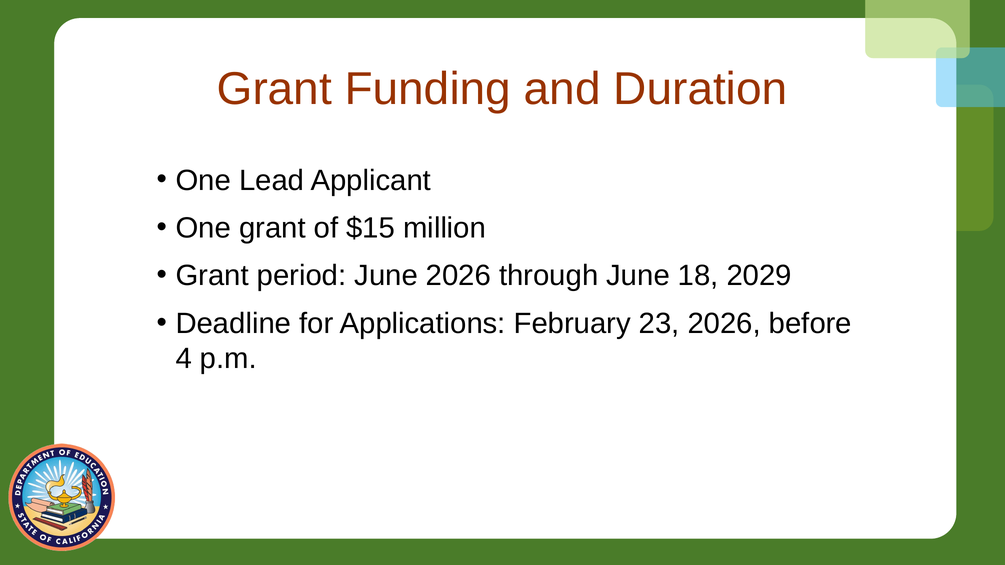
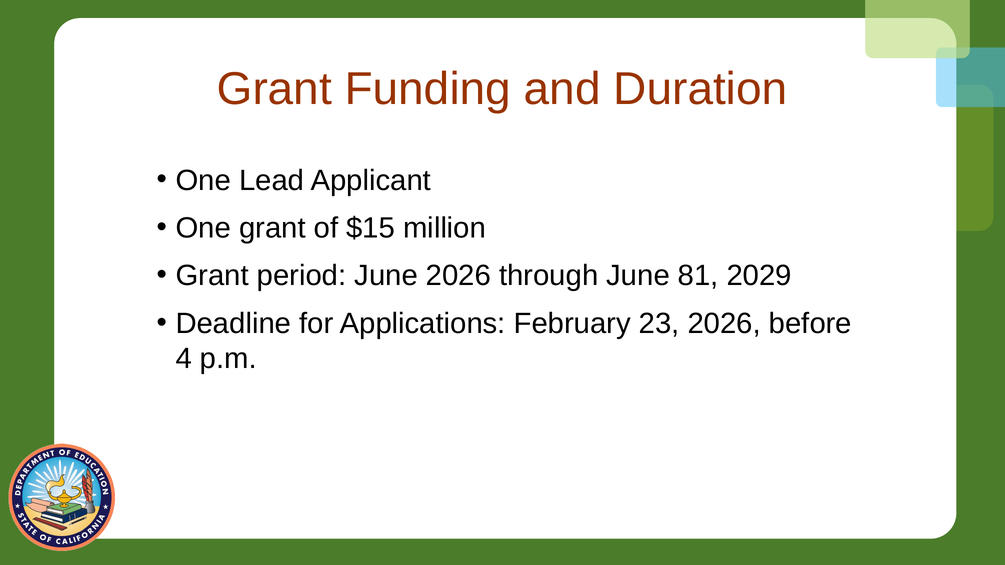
18: 18 -> 81
